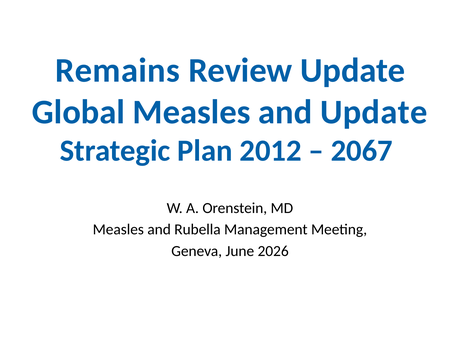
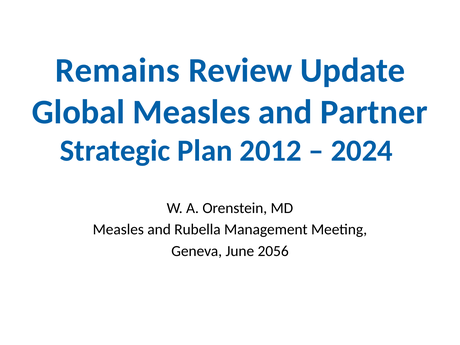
and Update: Update -> Partner
2067: 2067 -> 2024
2026: 2026 -> 2056
